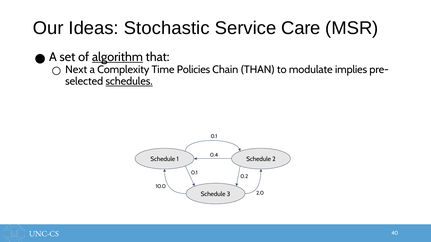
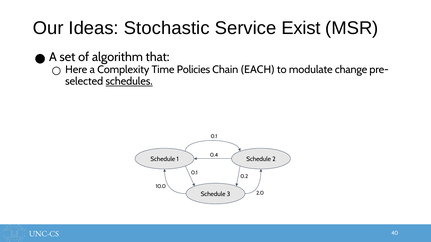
Care: Care -> Exist
algorithm underline: present -> none
Next: Next -> Here
THAN: THAN -> EACH
implies: implies -> change
